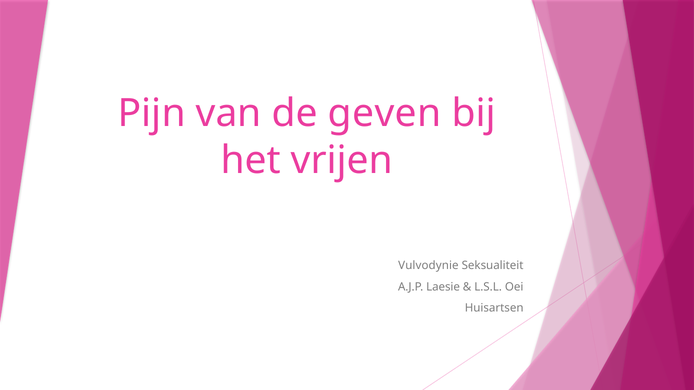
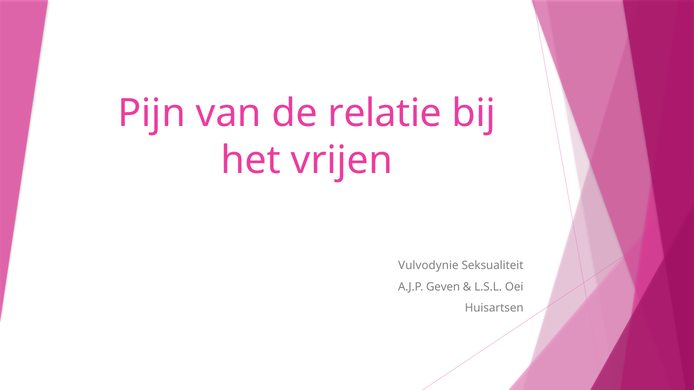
geven: geven -> relatie
Laesie: Laesie -> Geven
